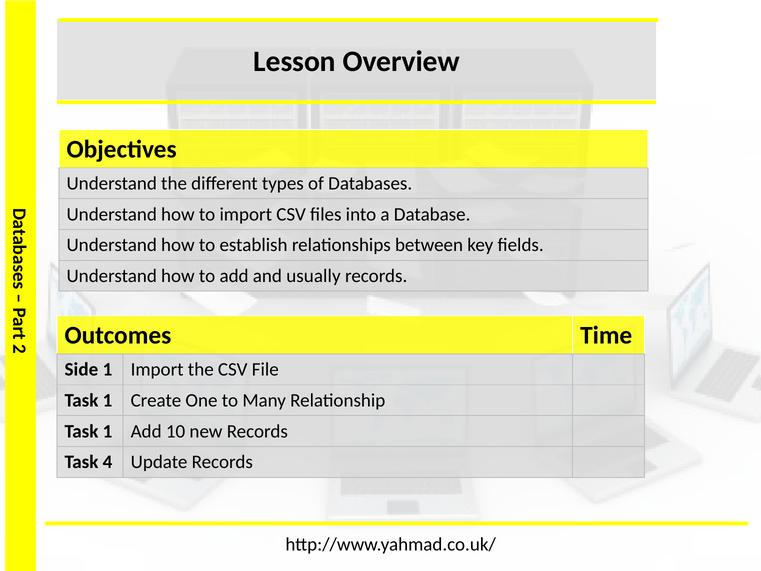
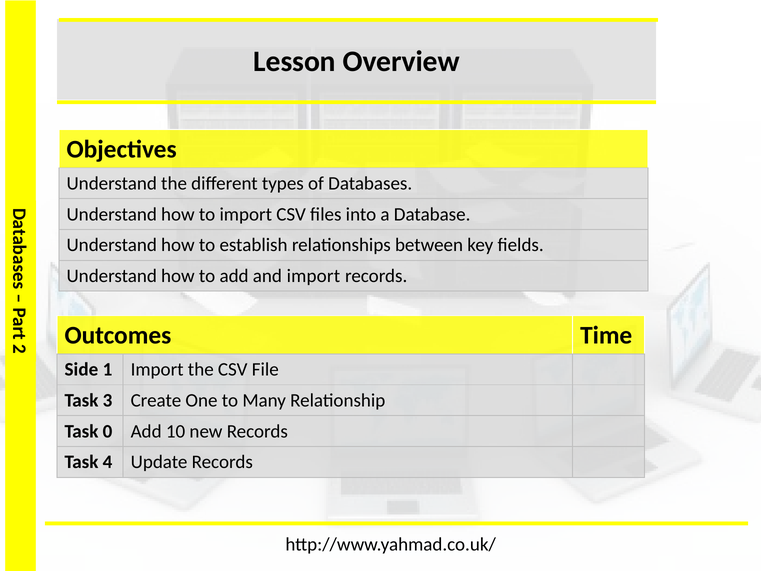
and usually: usually -> import
1 at (108, 400): 1 -> 3
1 at (108, 431): 1 -> 0
